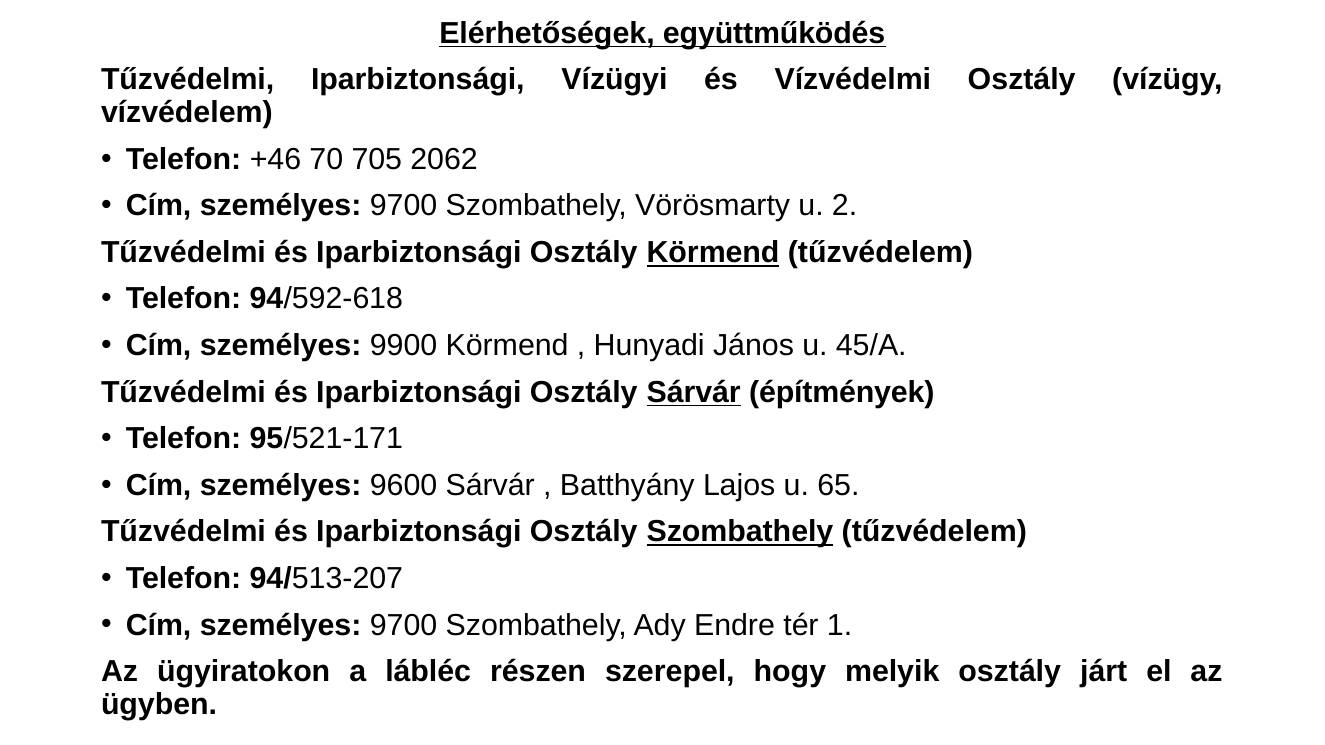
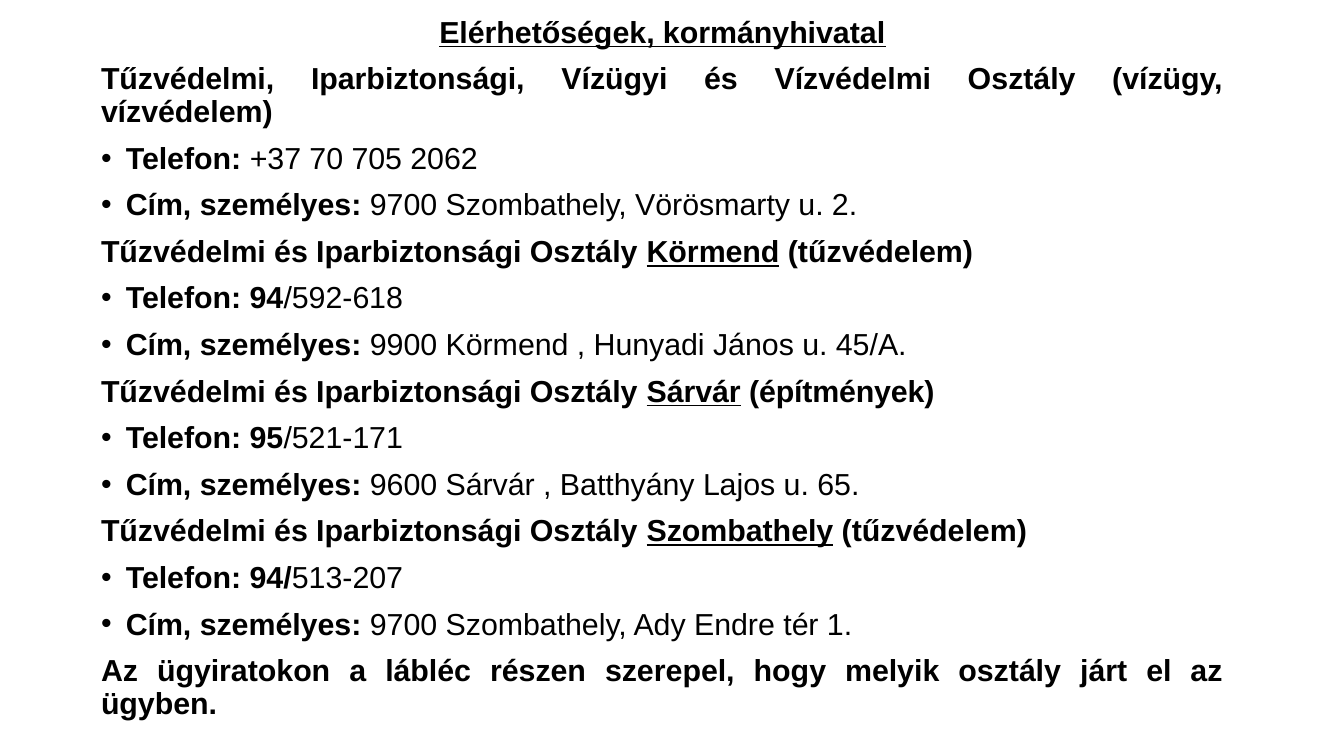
együttműködés: együttműködés -> kormányhivatal
+46: +46 -> +37
